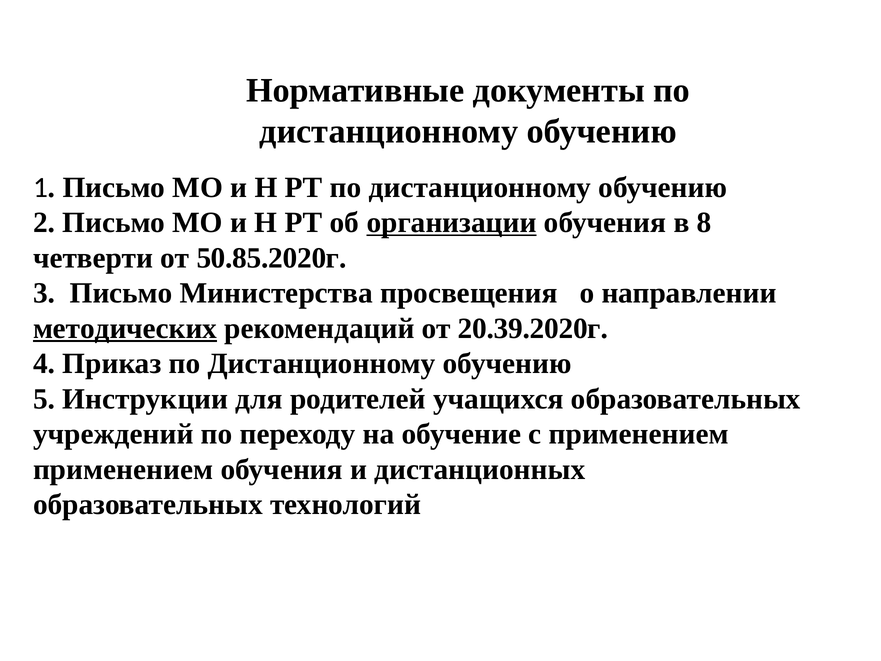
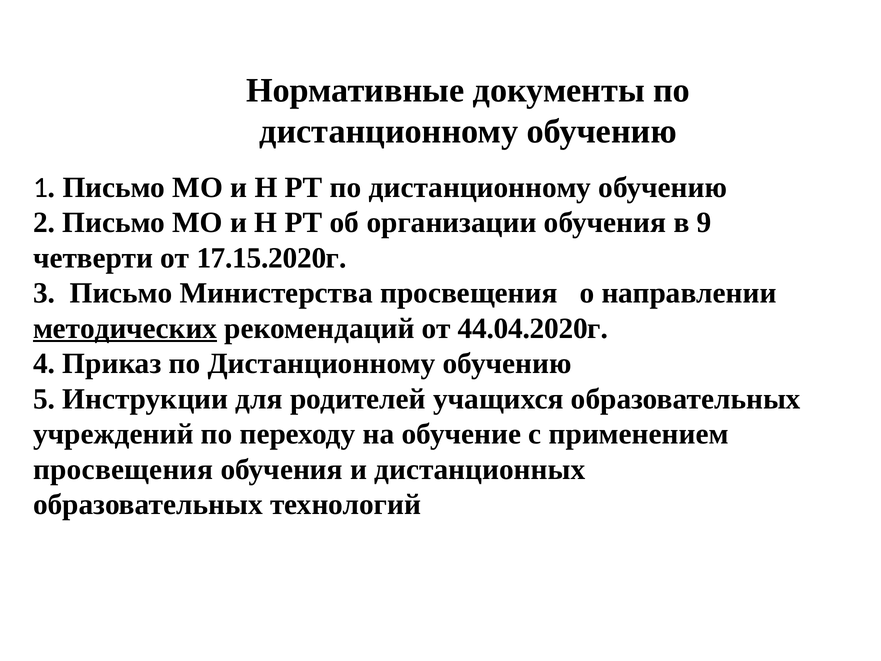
организации underline: present -> none
8: 8 -> 9
50.85.2020г: 50.85.2020г -> 17.15.2020г
20.39.2020г: 20.39.2020г -> 44.04.2020г
применением at (123, 469): применением -> просвещения
